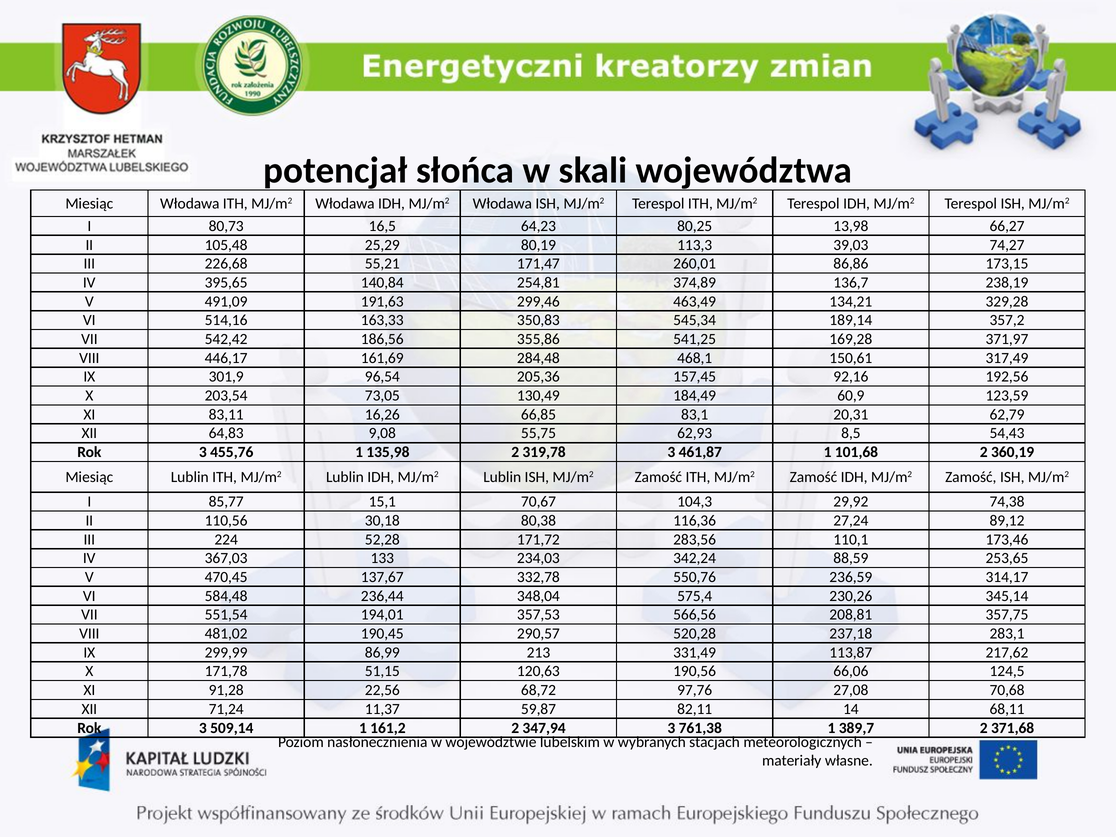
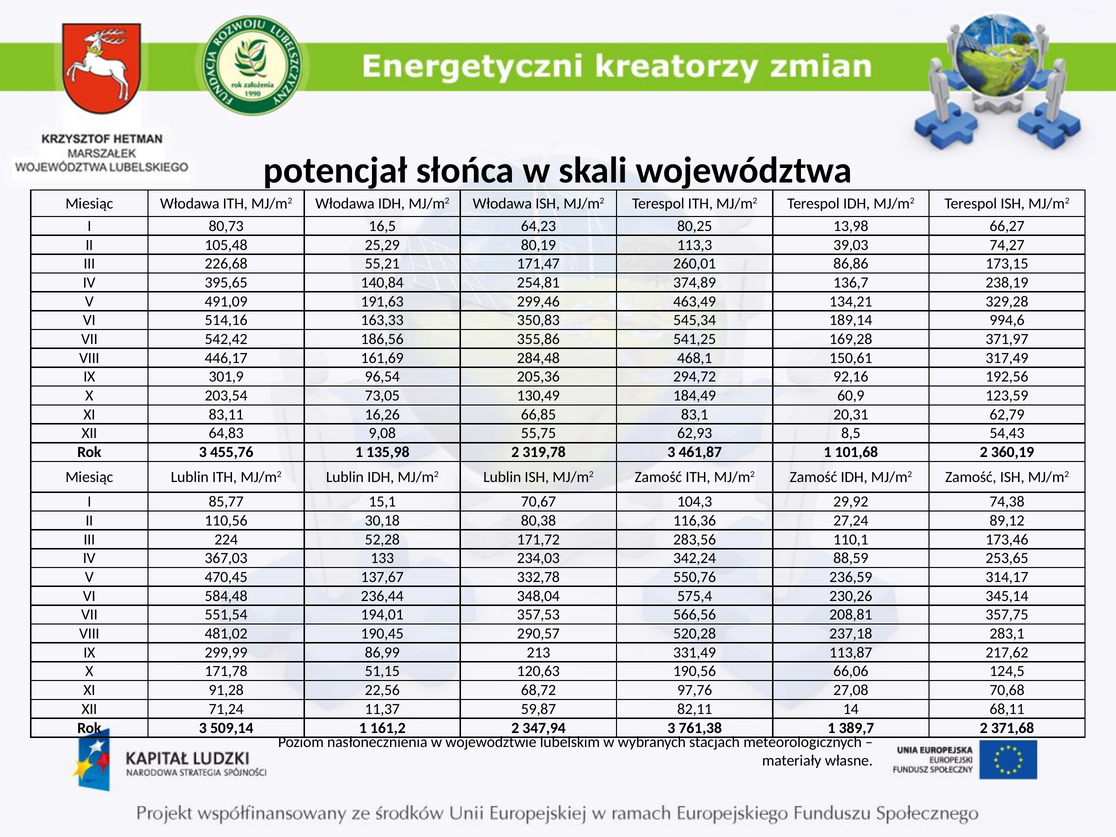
357,2: 357,2 -> 994,6
157,45: 157,45 -> 294,72
